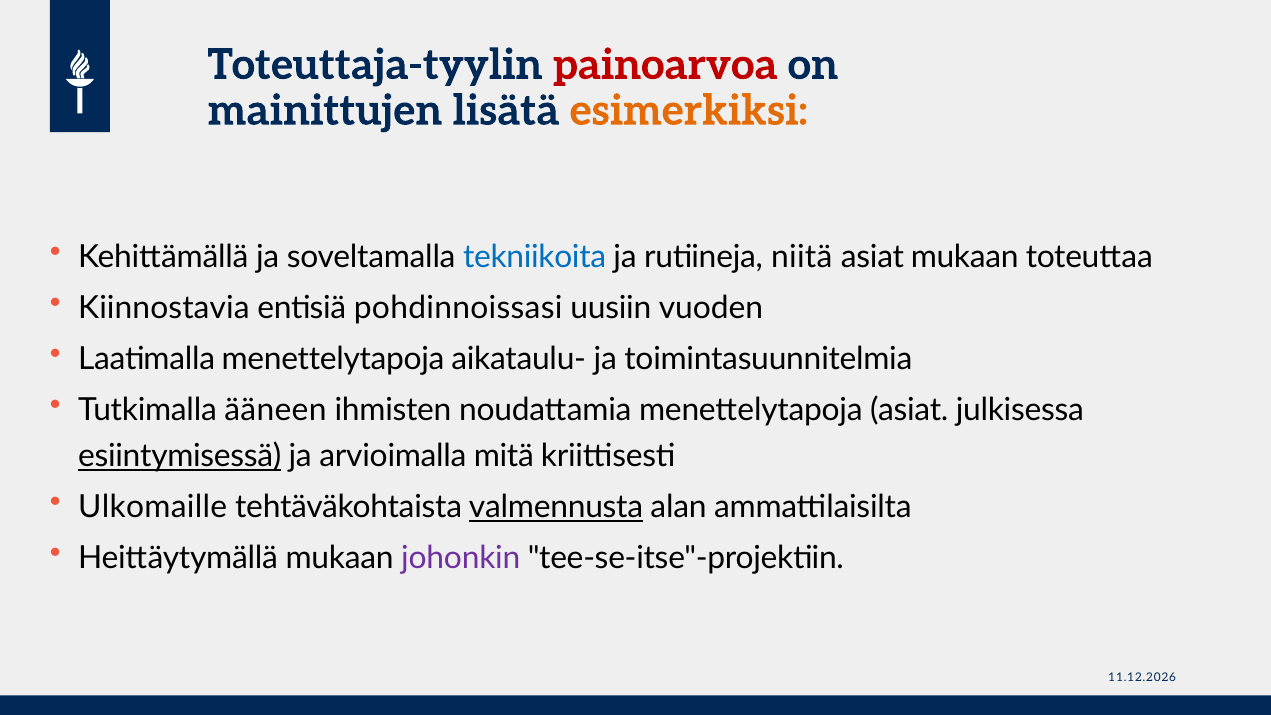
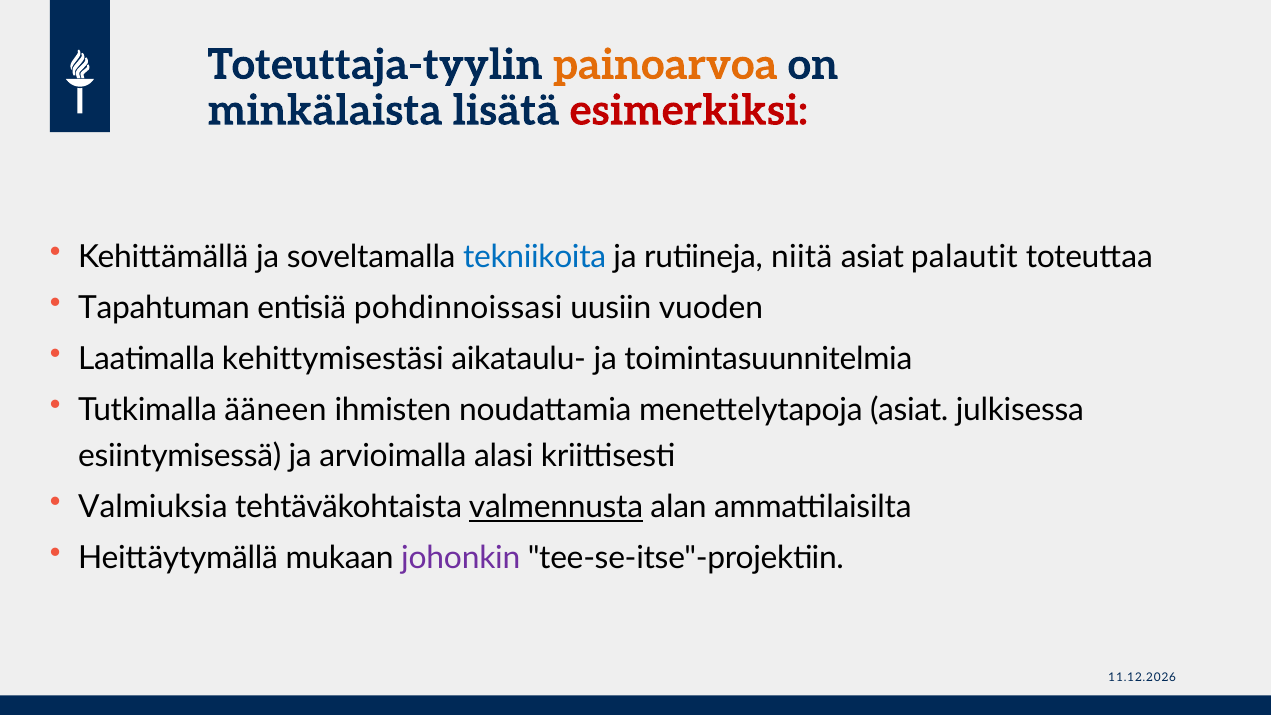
painoarvoa colour: red -> orange
mainittujen: mainittujen -> minkälaista
esimerkiksi colour: orange -> red
asiat mukaan: mukaan -> palautit
Kiinnostavia: Kiinnostavia -> Tapahtuman
Laatimalla menettelytapoja: menettelytapoja -> kehittymisestäsi
esiintymisessä underline: present -> none
mitä: mitä -> alasi
Ulkomaille: Ulkomaille -> Valmiuksia
